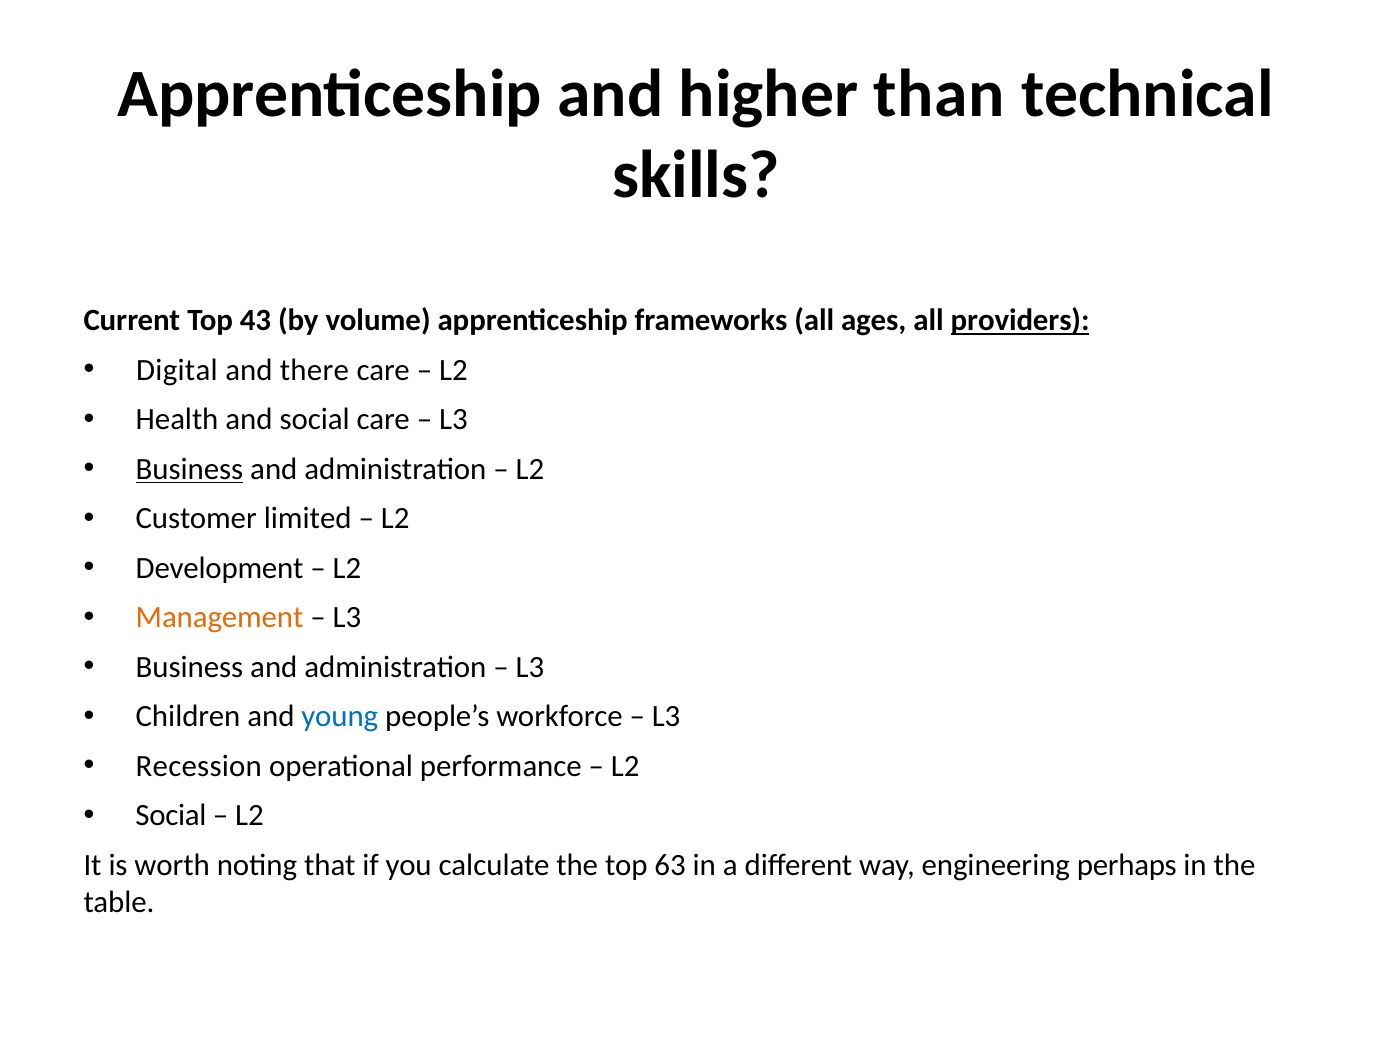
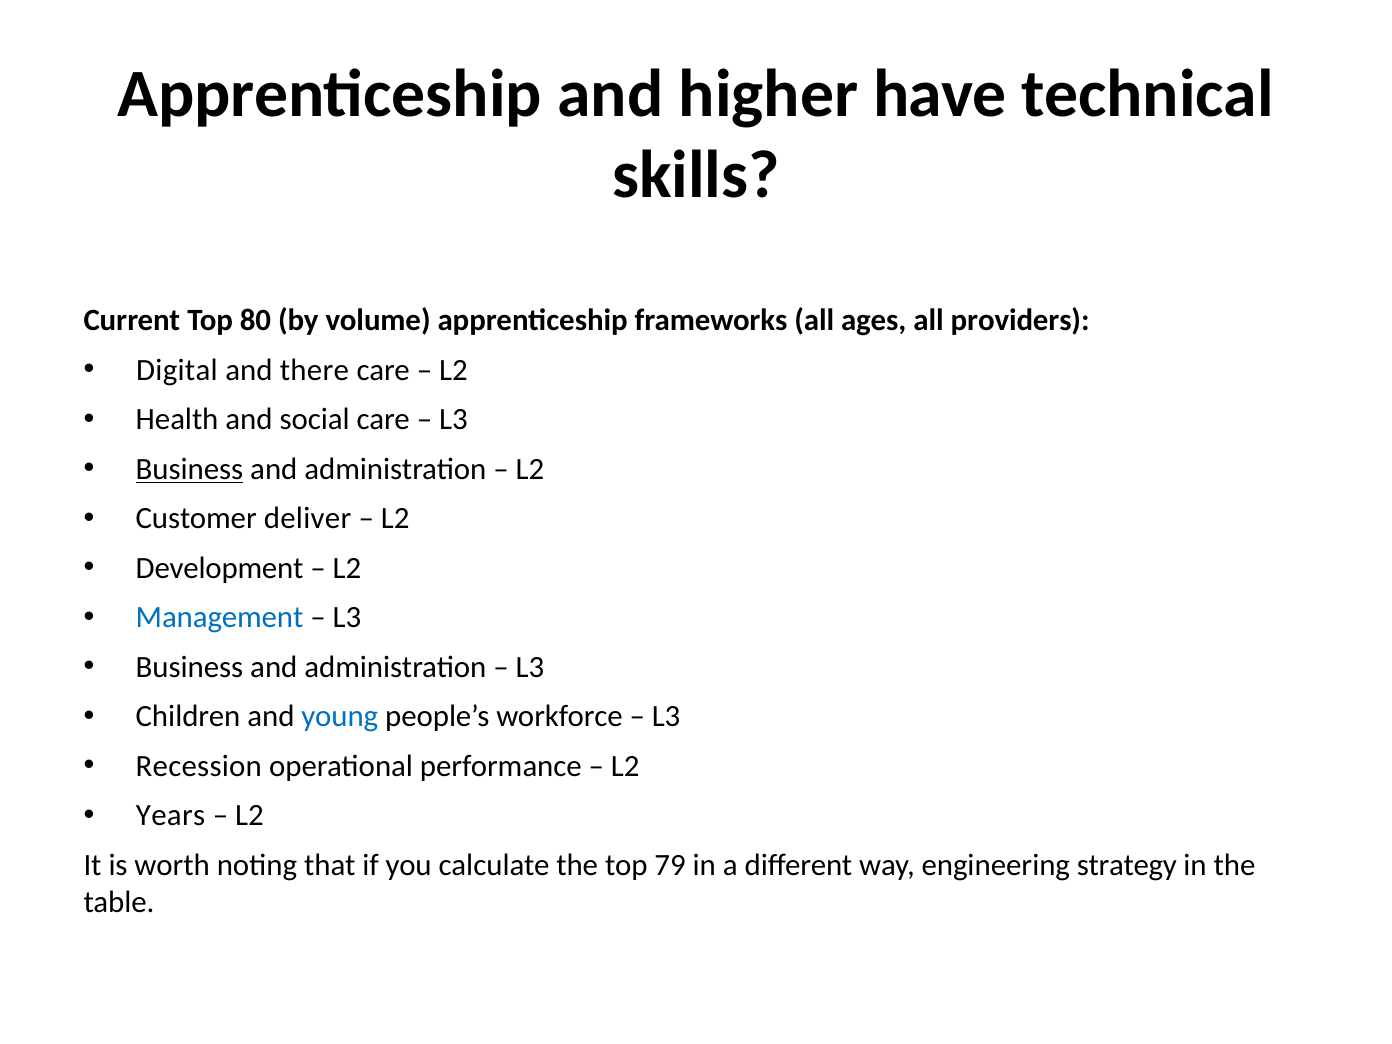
than: than -> have
43: 43 -> 80
providers underline: present -> none
limited: limited -> deliver
Management colour: orange -> blue
Social at (171, 816): Social -> Years
63: 63 -> 79
perhaps: perhaps -> strategy
